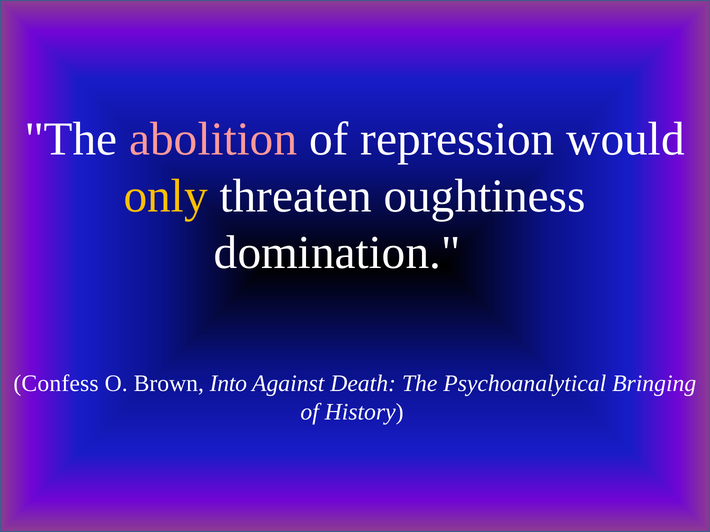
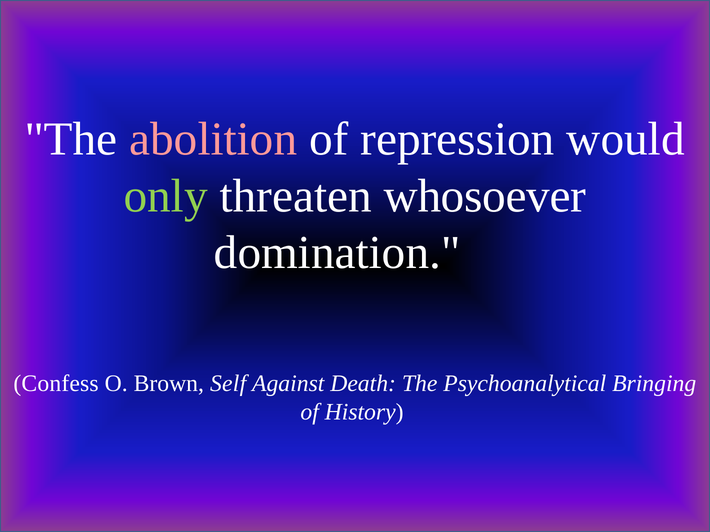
only colour: yellow -> light green
oughtiness: oughtiness -> whosoever
Into: Into -> Self
